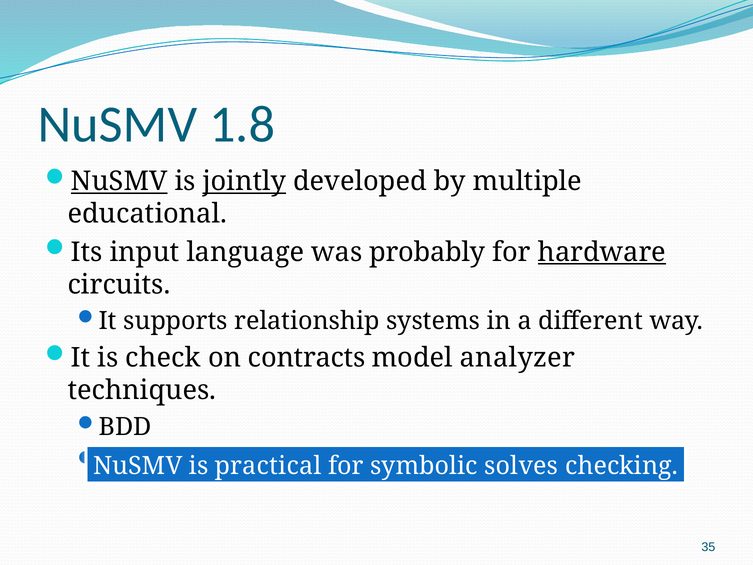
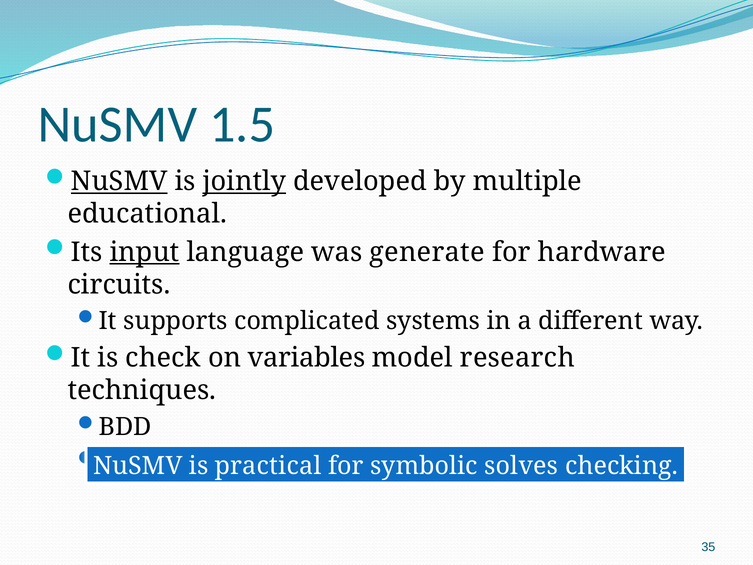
1.8: 1.8 -> 1.5
input underline: none -> present
probably: probably -> generate
hardware underline: present -> none
relationship: relationship -> complicated
contracts: contracts -> variables
analyzer: analyzer -> research
